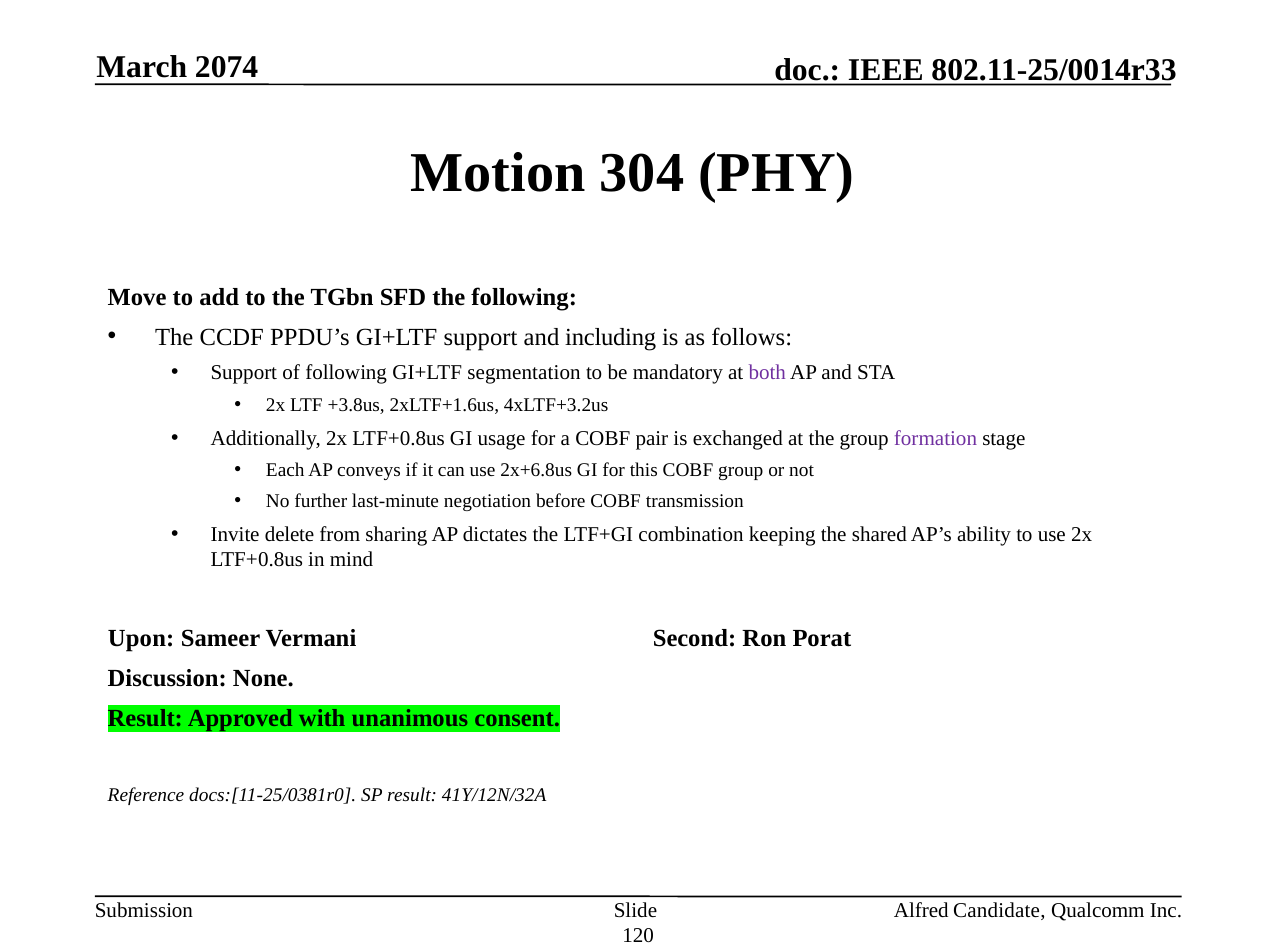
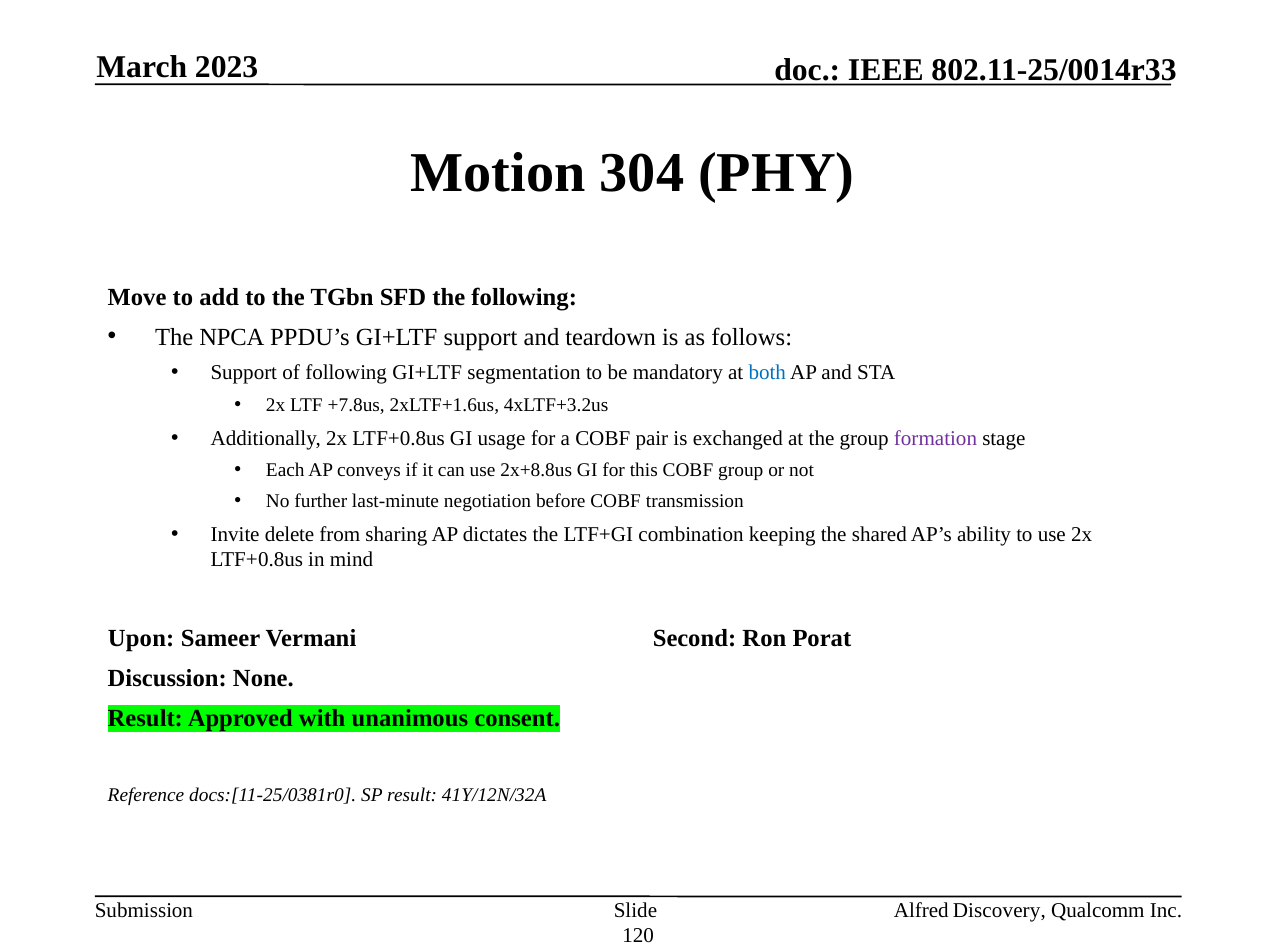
2074: 2074 -> 2023
CCDF: CCDF -> NPCA
including: including -> teardown
both colour: purple -> blue
+3.8us: +3.8us -> +7.8us
2x+6.8us: 2x+6.8us -> 2x+8.8us
Candidate: Candidate -> Discovery
